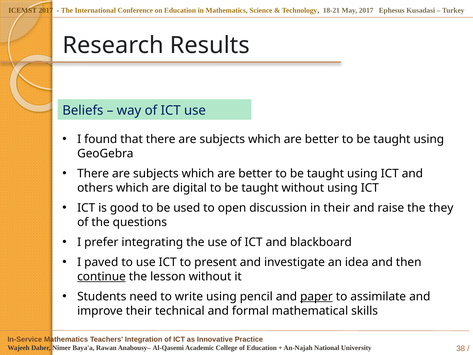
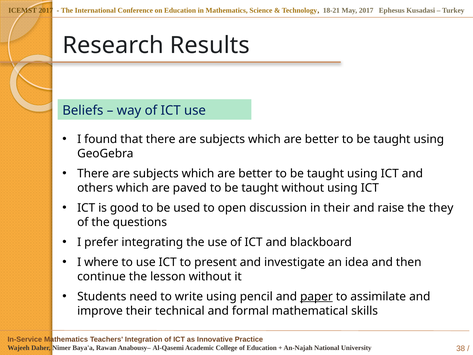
digital: digital -> paved
paved: paved -> where
continue underline: present -> none
